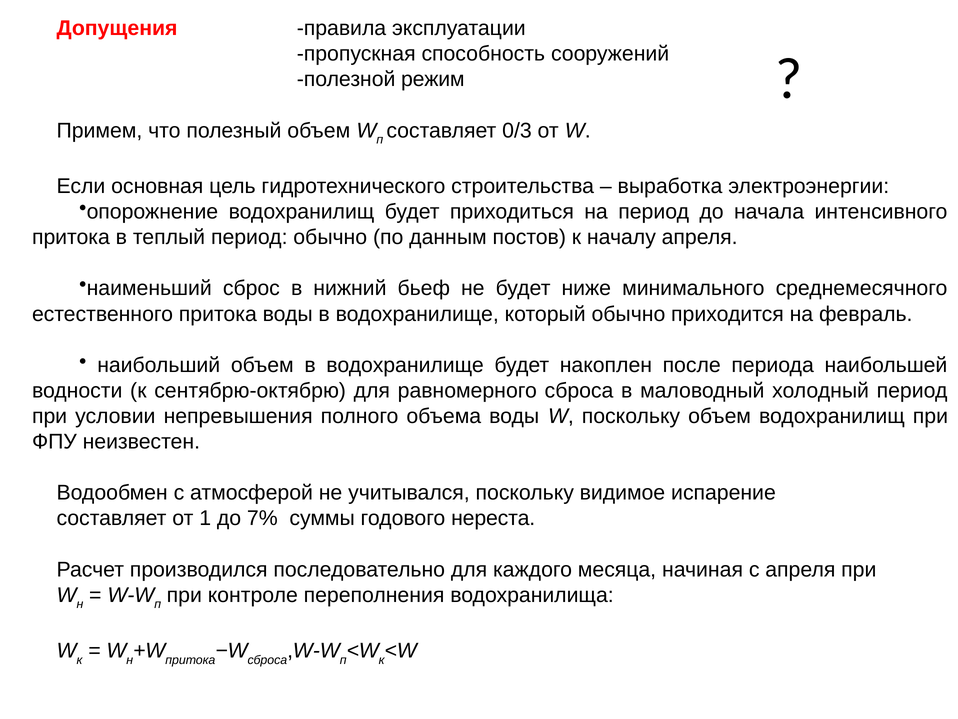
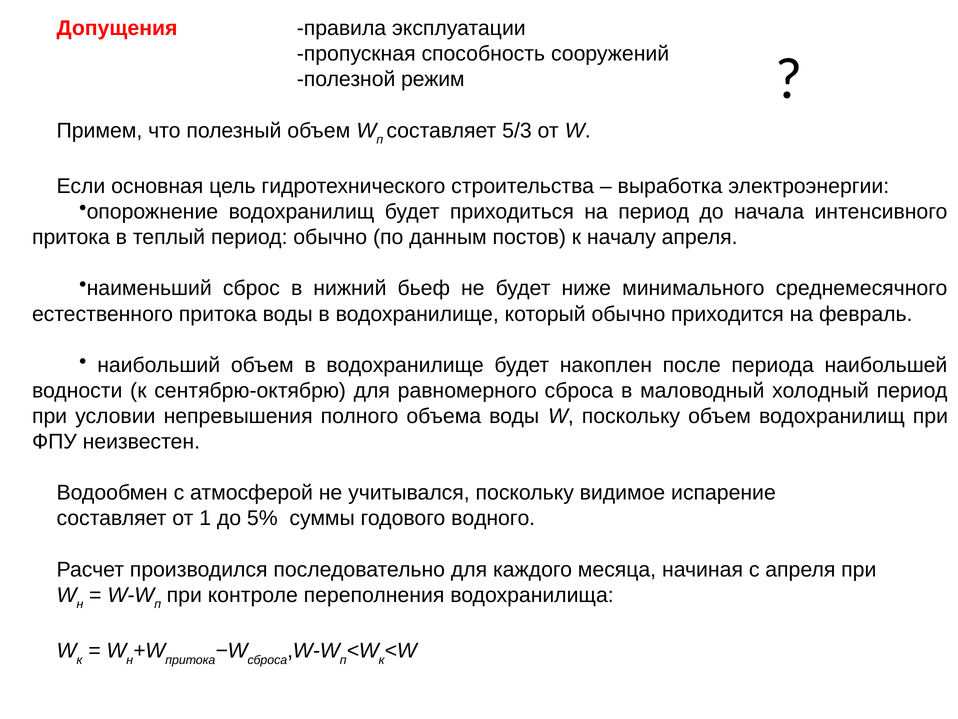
0/3: 0/3 -> 5/3
7%: 7% -> 5%
нереста: нереста -> водного
